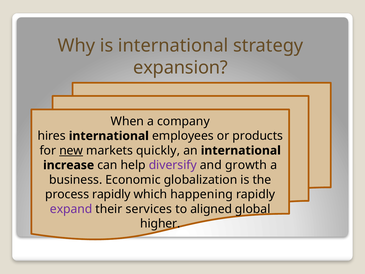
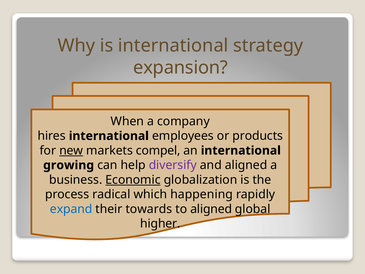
quickly: quickly -> compel
increase: increase -> growing
and growth: growth -> aligned
Economic underline: none -> present
process rapidly: rapidly -> radical
expand colour: purple -> blue
services: services -> towards
